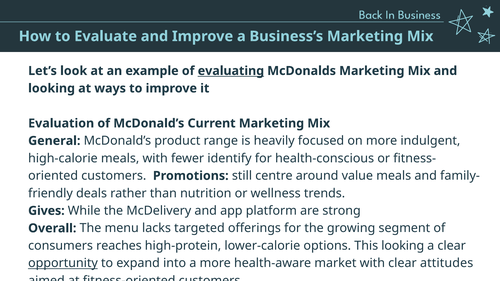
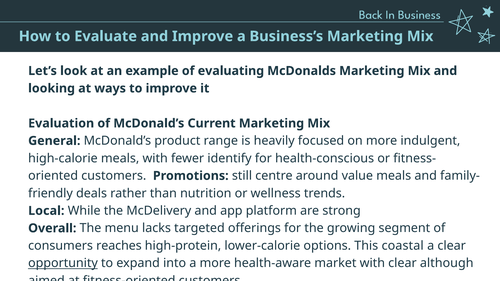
evaluating underline: present -> none
Gives: Gives -> Local
This looking: looking -> coastal
attitudes: attitudes -> although
